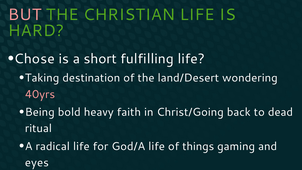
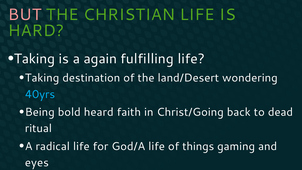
Chose at (34, 59): Chose -> Taking
short: short -> again
40yrs colour: pink -> light blue
heavy: heavy -> heard
